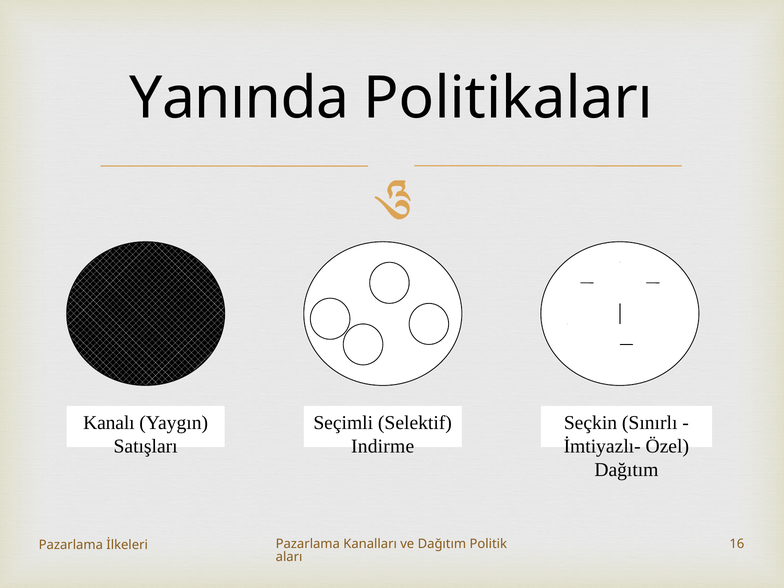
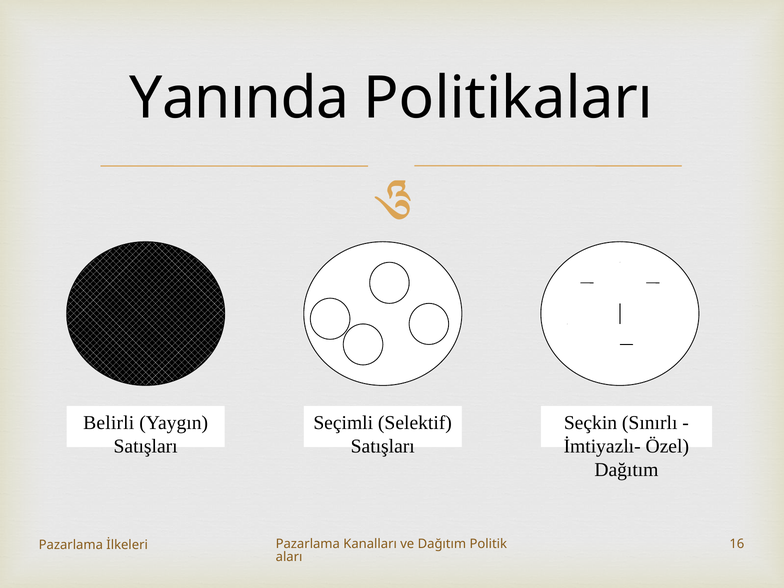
Kanalı: Kanalı -> Belirli
Indirme at (383, 446): Indirme -> Satışları
